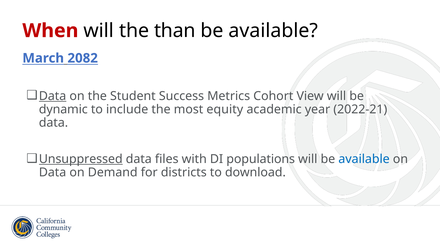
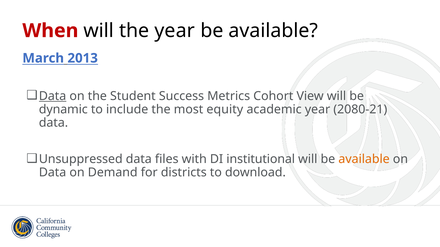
the than: than -> year
2082: 2082 -> 2013
2022-21: 2022-21 -> 2080-21
Unsuppressed underline: present -> none
populations: populations -> institutional
available at (364, 159) colour: blue -> orange
